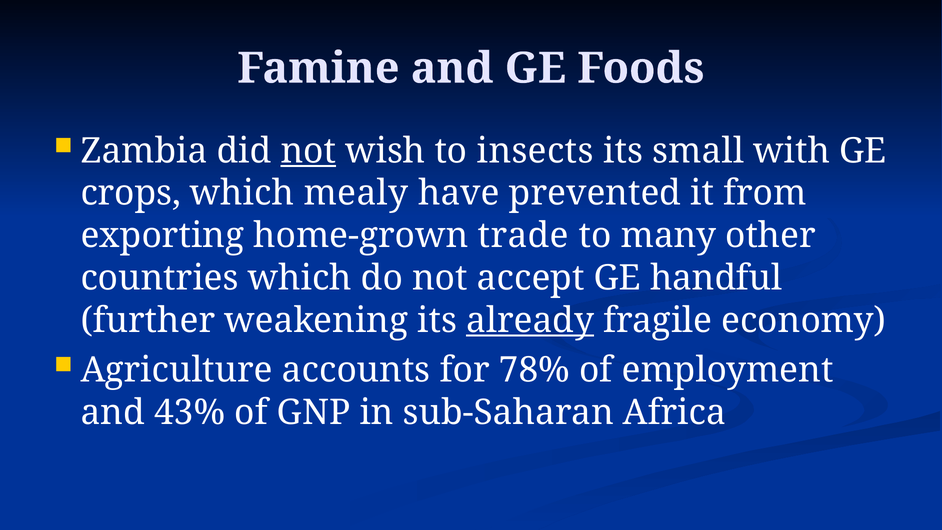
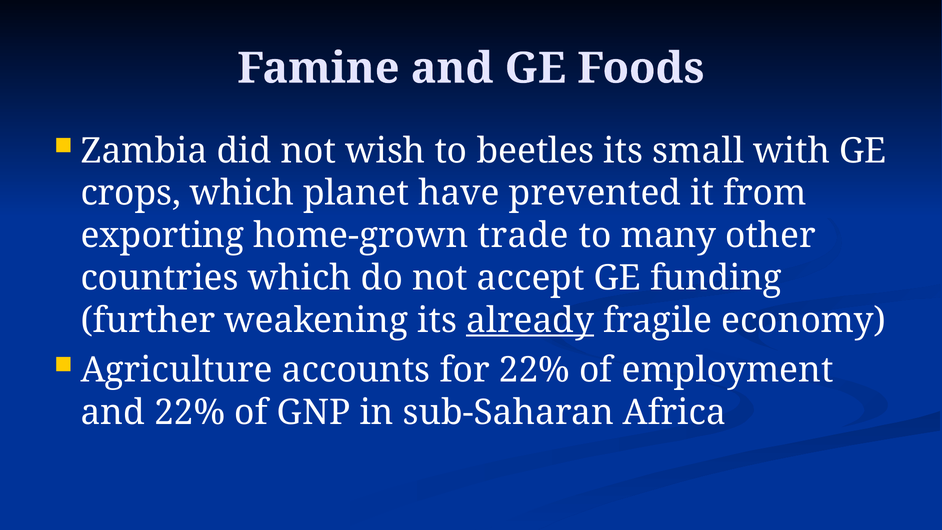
not at (308, 151) underline: present -> none
insects: insects -> beetles
mealy: mealy -> planet
handful: handful -> funding
for 78%: 78% -> 22%
and 43%: 43% -> 22%
